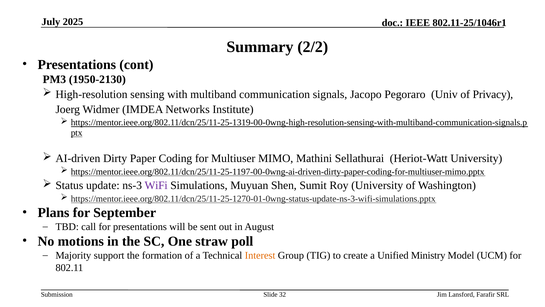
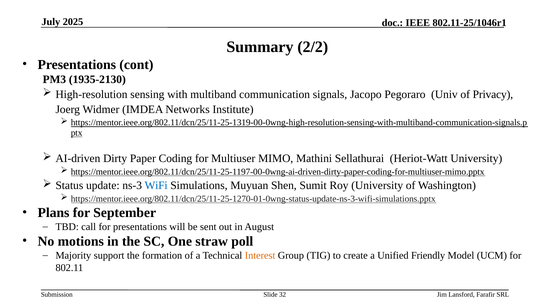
1950-2130: 1950-2130 -> 1935-2130
WiFi colour: purple -> blue
Ministry: Ministry -> Friendly
